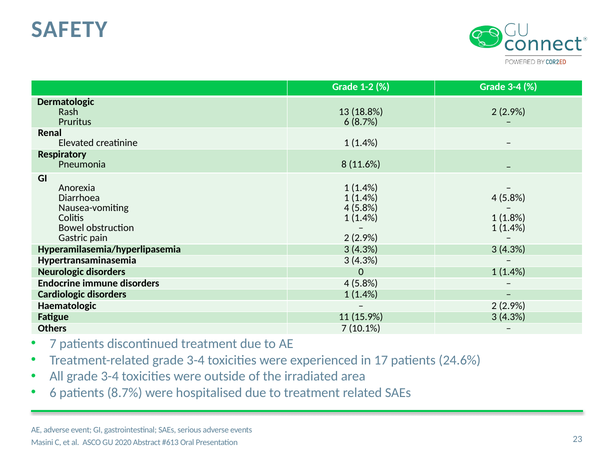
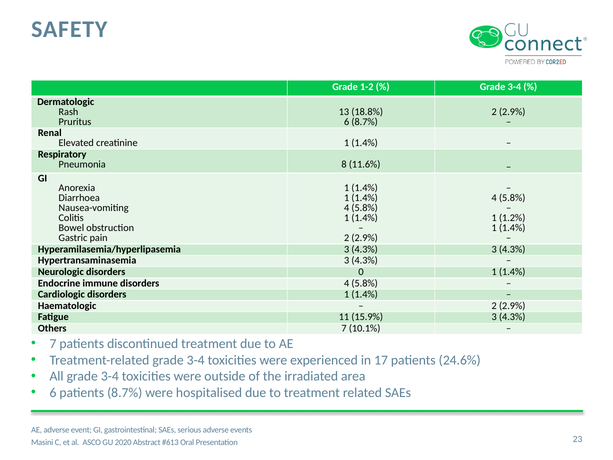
1.8%: 1.8% -> 1.2%
